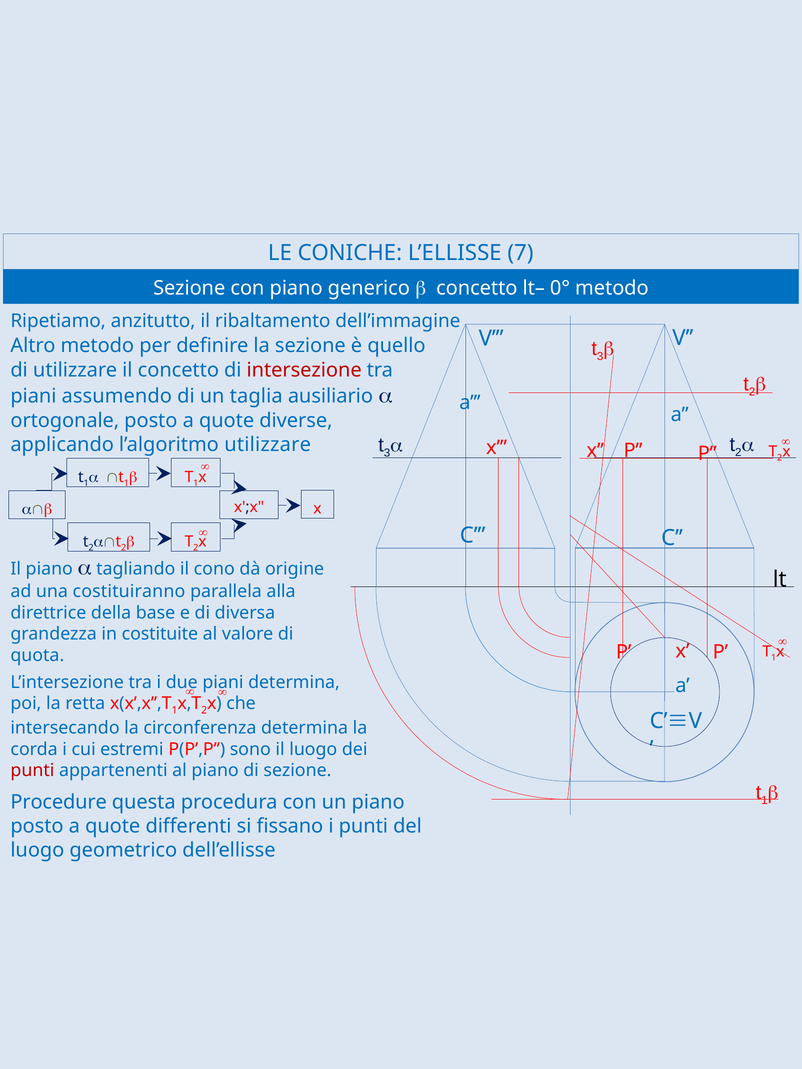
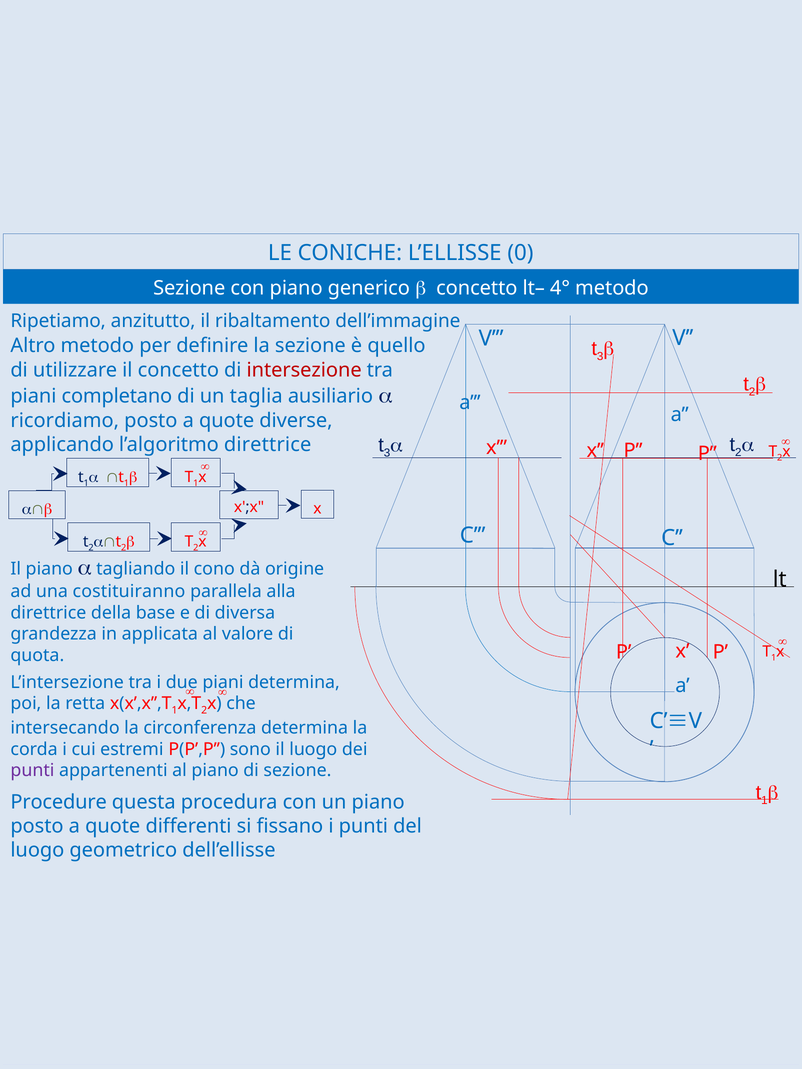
7: 7 -> 0
0°: 0° -> 4°
assumendo: assumendo -> completano
ortogonale: ortogonale -> ricordiamo
l’algoritmo utilizzare: utilizzare -> direttrice
costituite: costituite -> applicata
punti at (32, 771) colour: red -> purple
